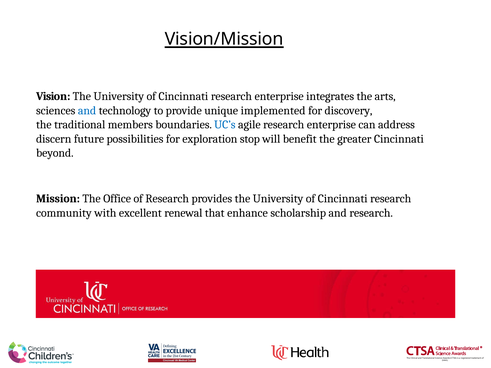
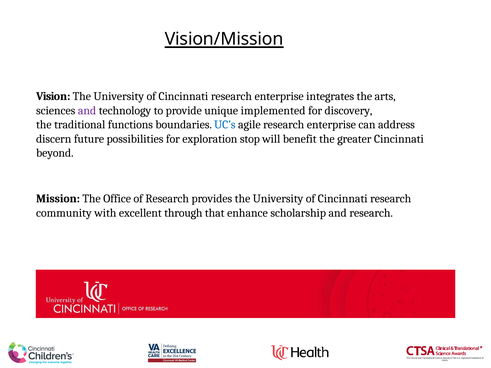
and at (87, 111) colour: blue -> purple
members: members -> functions
renewal: renewal -> through
